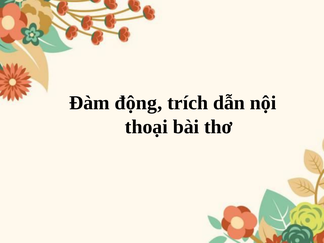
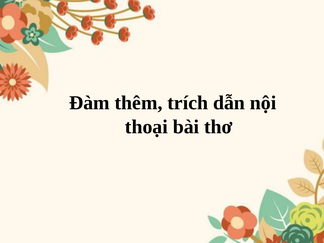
động: động -> thêm
